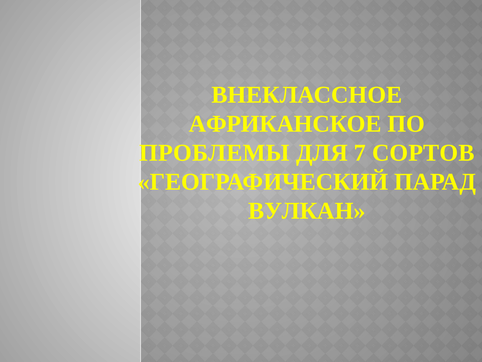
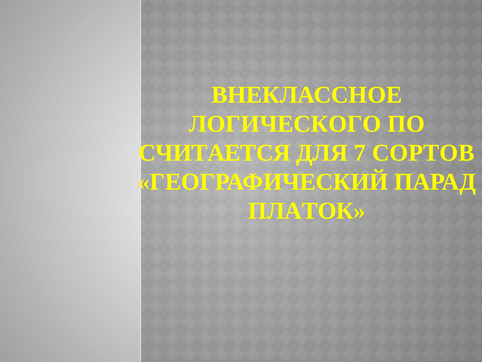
АФРИКАНСКОЕ: АФРИКАНСКОЕ -> ЛОГИЧЕСКОГО
ПРОБЛЕМЫ: ПРОБЛЕМЫ -> СЧИТАЕТСЯ
ВУЛКАН: ВУЛКАН -> ПЛАТОК
